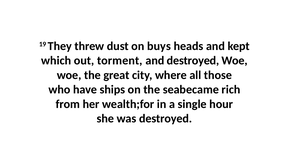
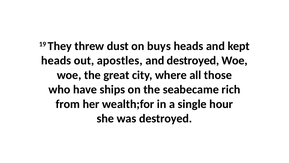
which at (56, 60): which -> heads
torment: torment -> apostles
